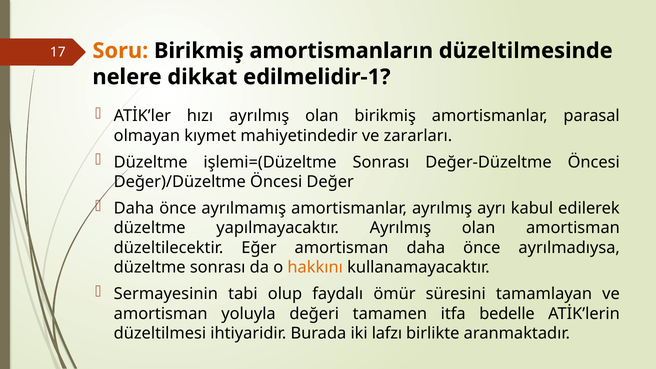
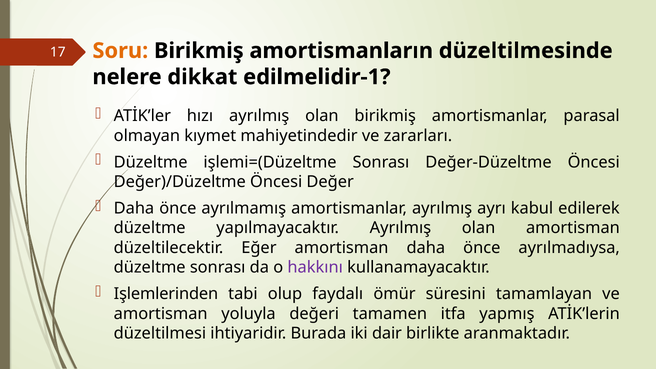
hakkını colour: orange -> purple
Sermayesinin: Sermayesinin -> Işlemlerinden
bedelle: bedelle -> yapmış
lafzı: lafzı -> dair
